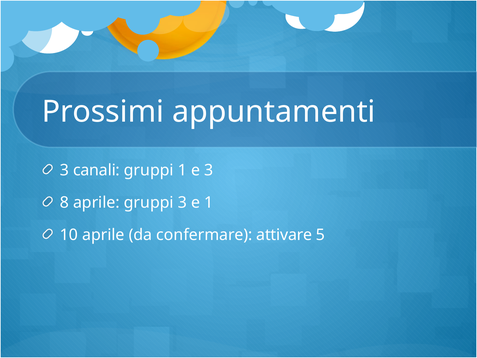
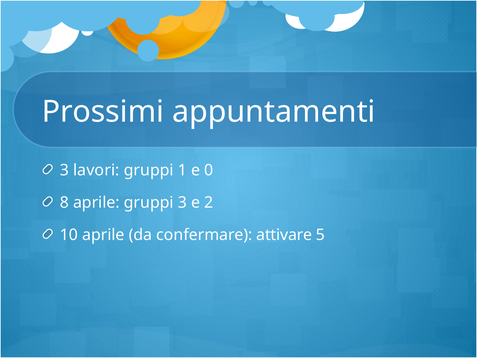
canali: canali -> lavori
e 3: 3 -> 0
e 1: 1 -> 2
